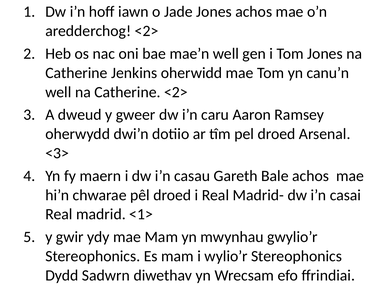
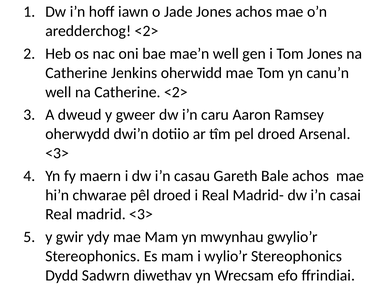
madrid <1>: <1> -> <3>
